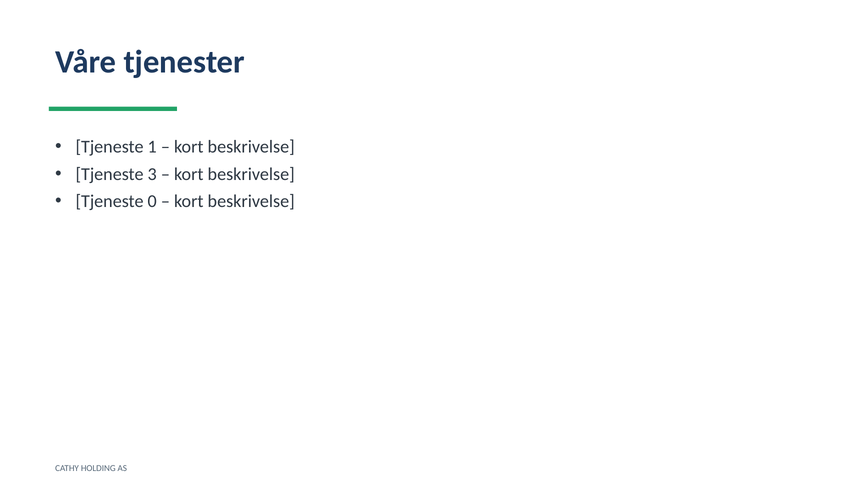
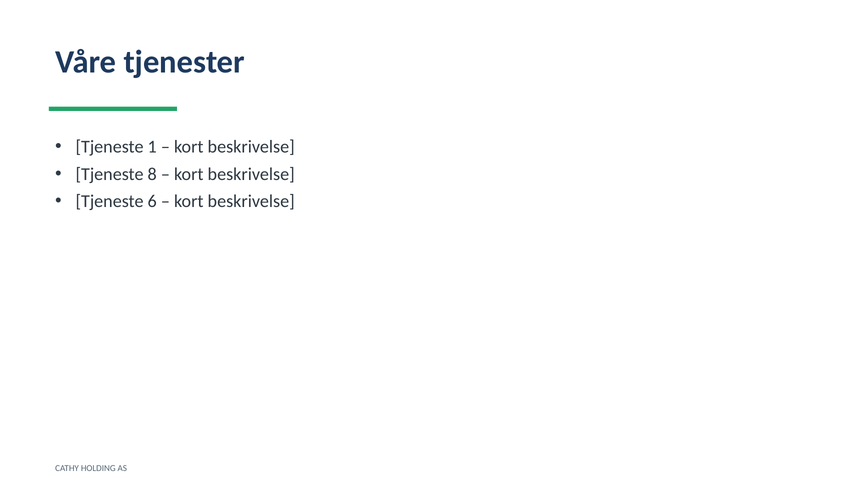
3: 3 -> 8
0: 0 -> 6
